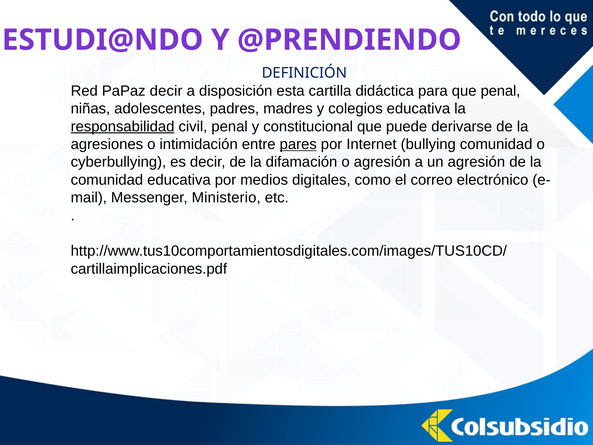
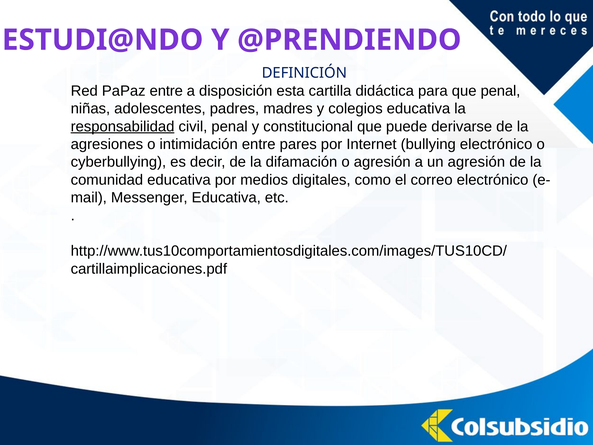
PaPaz decir: decir -> entre
pares underline: present -> none
bullying comunidad: comunidad -> electrónico
Messenger Ministerio: Ministerio -> Educativa
